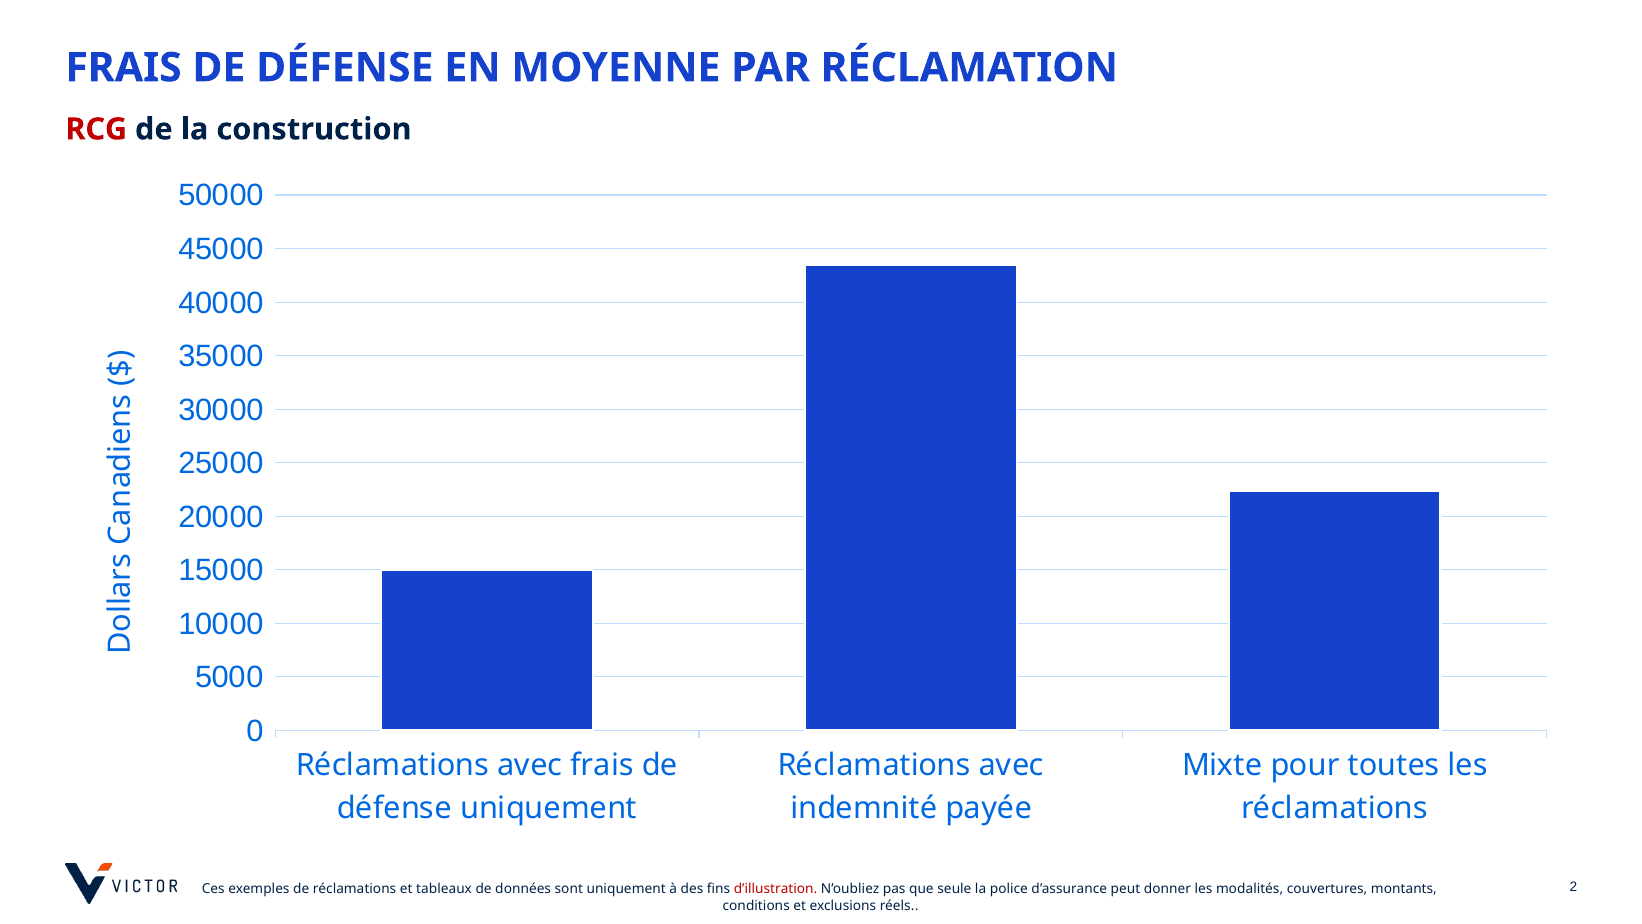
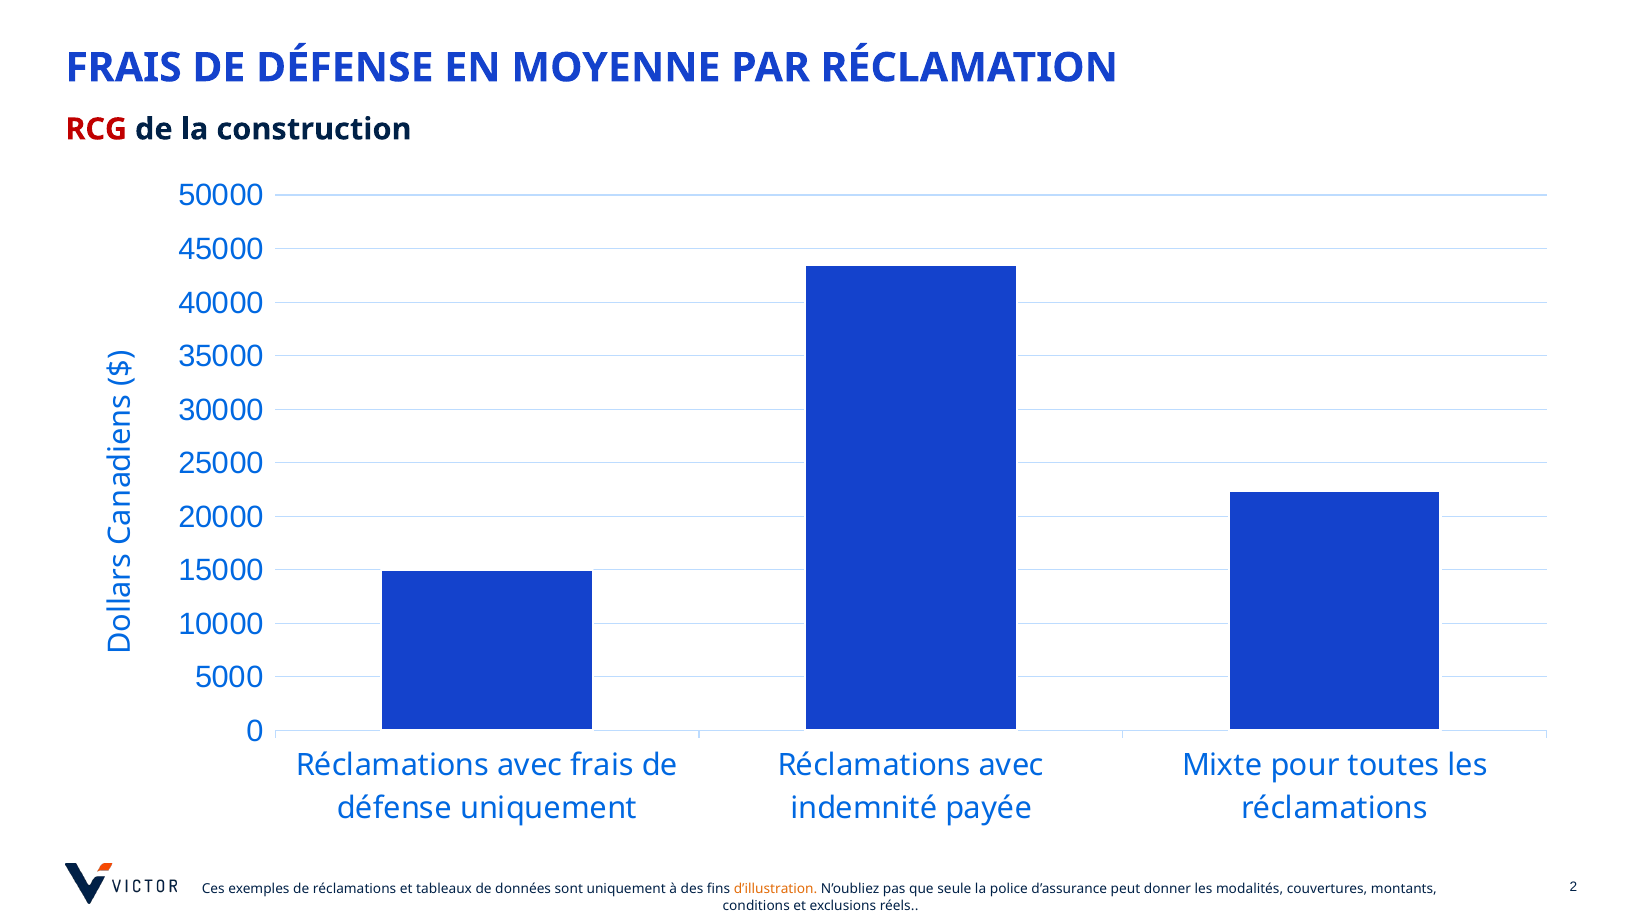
d’illustration colour: red -> orange
